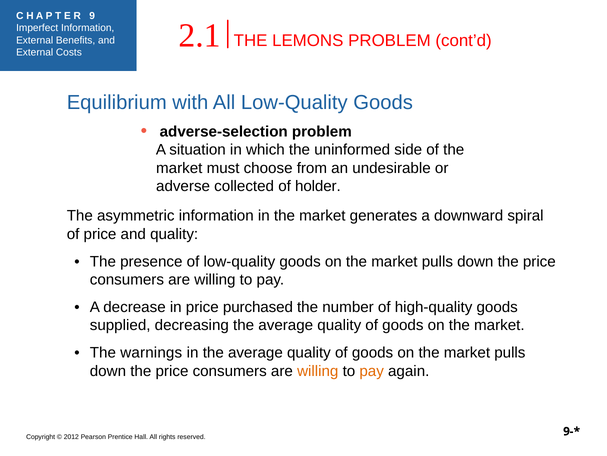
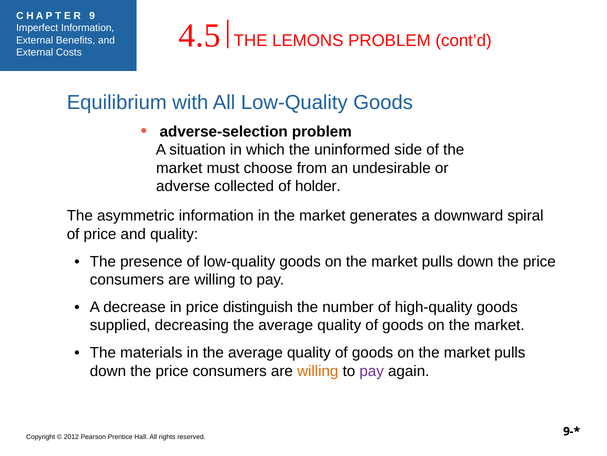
2.1: 2.1 -> 4.5
purchased: purchased -> distinguish
warnings: warnings -> materials
pay at (372, 370) colour: orange -> purple
